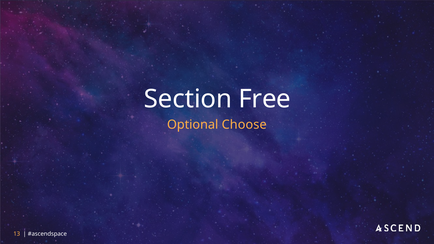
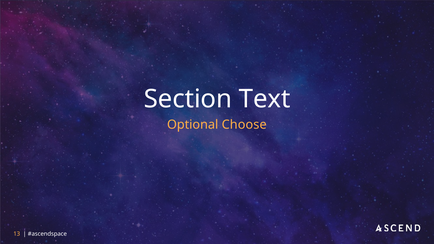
Free: Free -> Text
